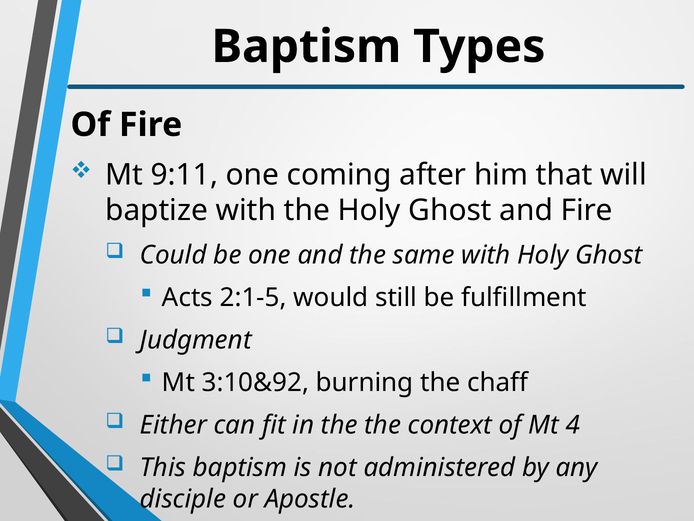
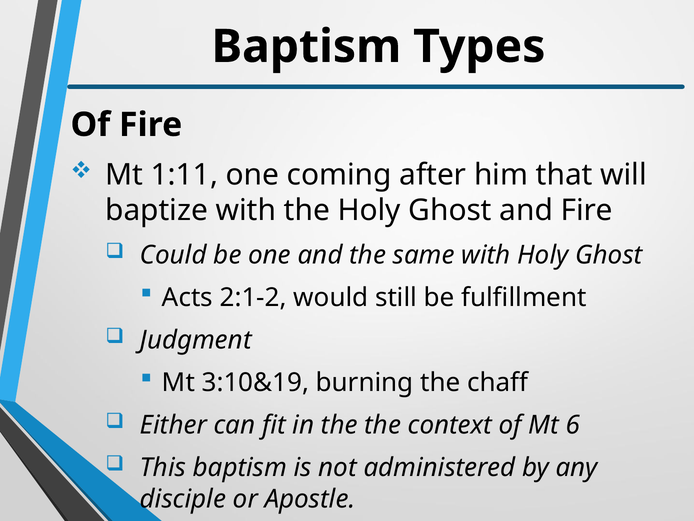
9:11: 9:11 -> 1:11
2:1-5: 2:1-5 -> 2:1-2
3:10&92: 3:10&92 -> 3:10&19
4: 4 -> 6
